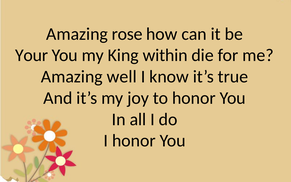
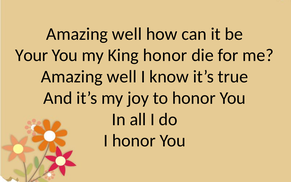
rose at (127, 34): rose -> well
King within: within -> honor
